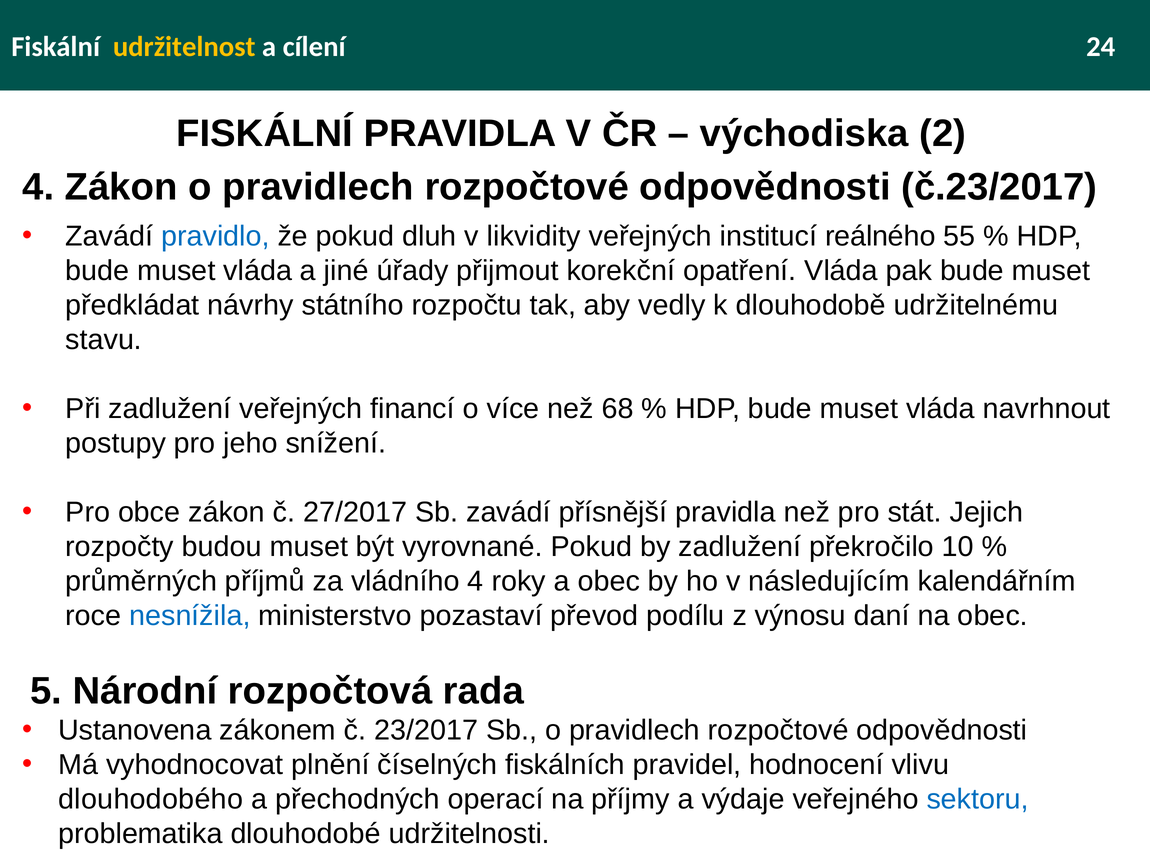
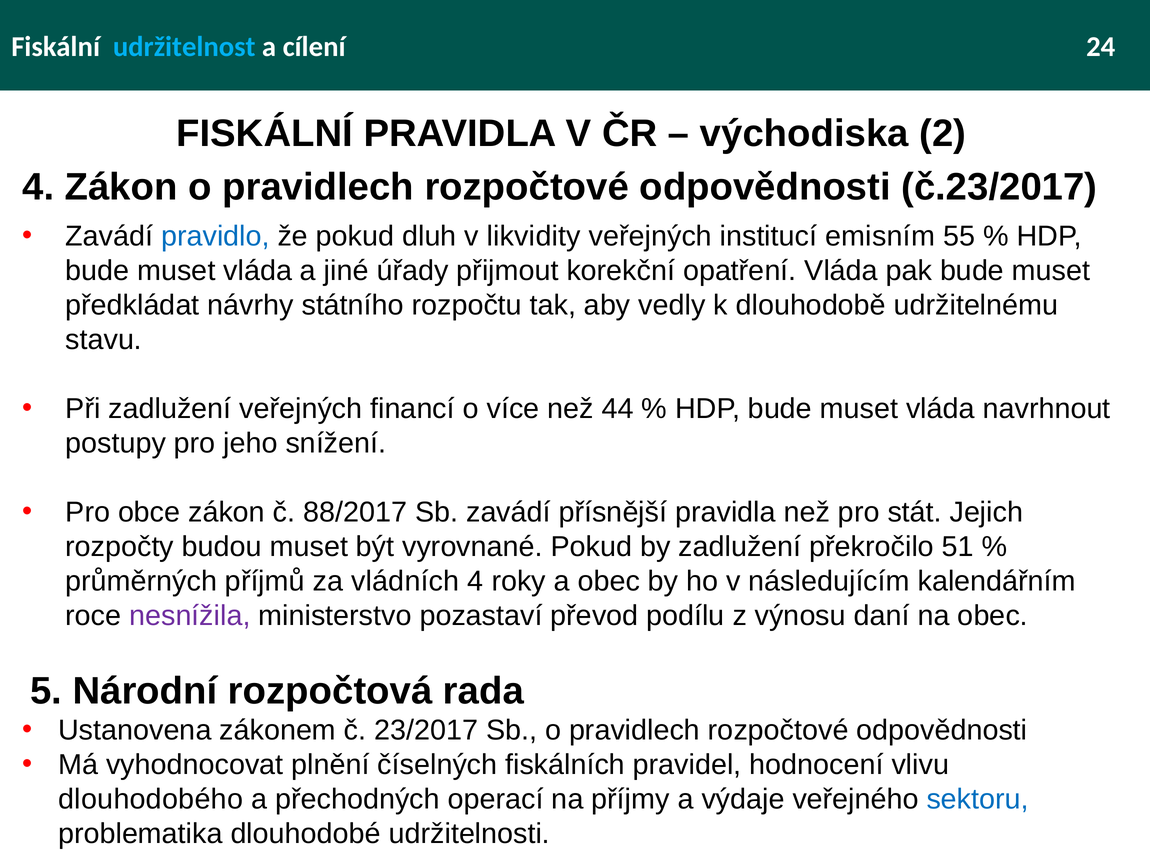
udržitelnost colour: yellow -> light blue
reálného: reálného -> emisním
68: 68 -> 44
27/2017: 27/2017 -> 88/2017
10: 10 -> 51
vládního: vládního -> vládních
nesnížila colour: blue -> purple
